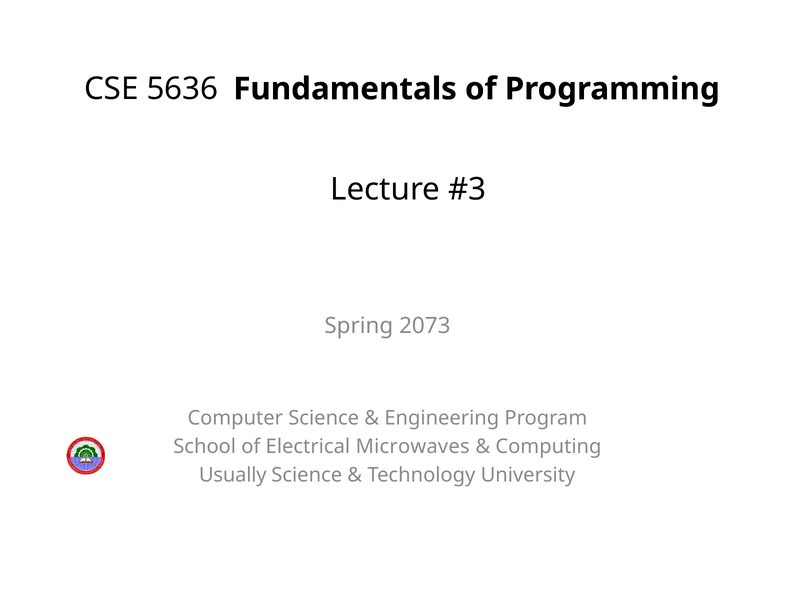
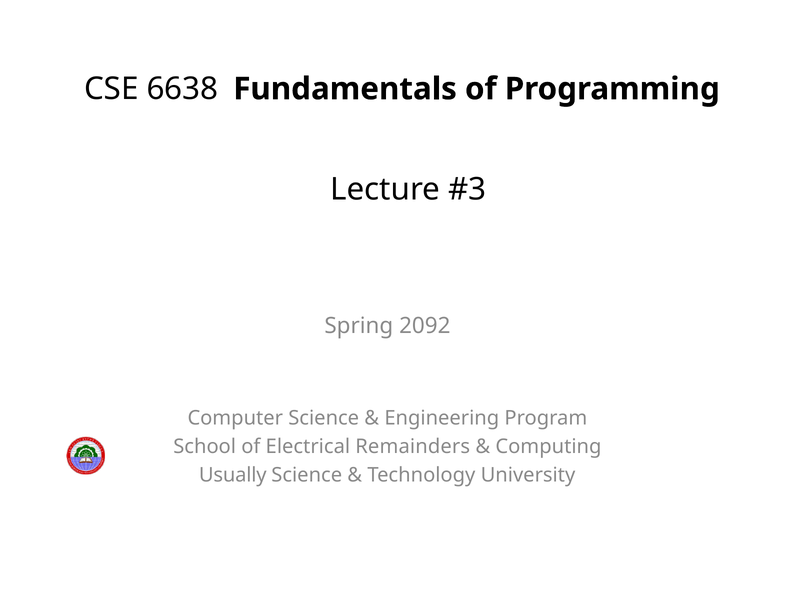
5636: 5636 -> 6638
2073: 2073 -> 2092
Microwaves: Microwaves -> Remainders
